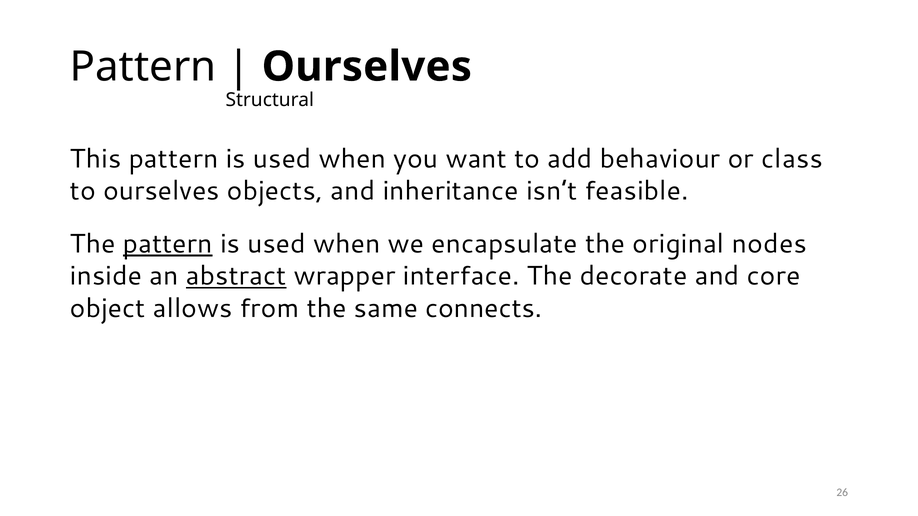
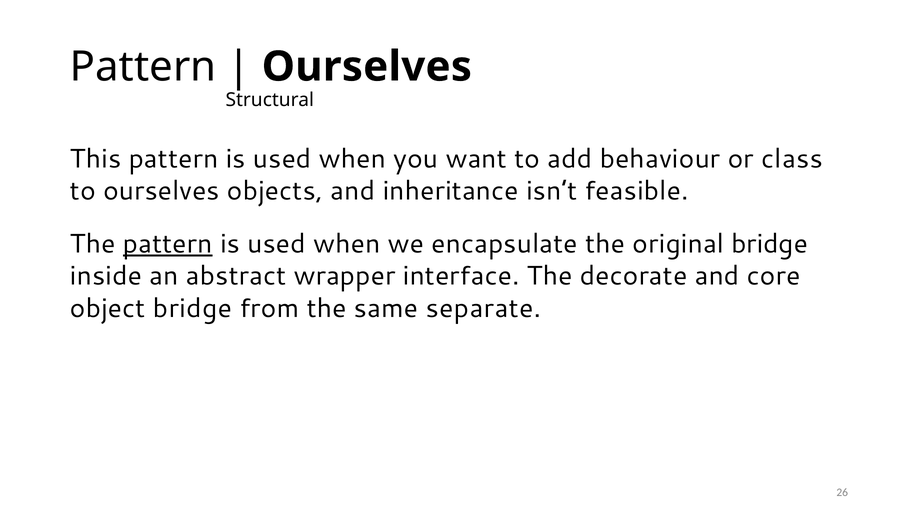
original nodes: nodes -> bridge
abstract underline: present -> none
object allows: allows -> bridge
connects: connects -> separate
